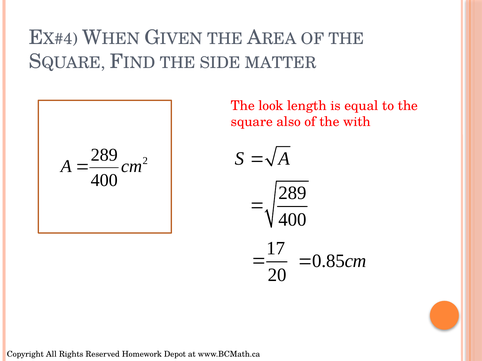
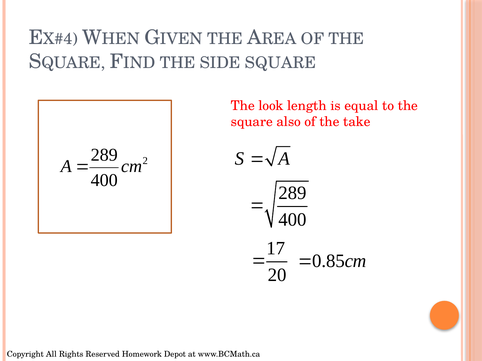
SIDE MATTER: MATTER -> SQUARE
with: with -> take
